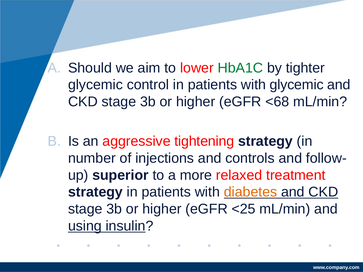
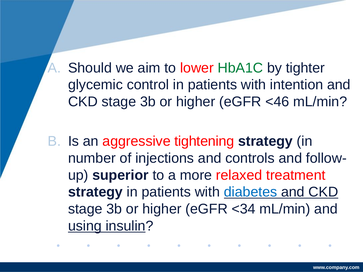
with glycemic: glycemic -> intention
<68: <68 -> <46
diabetes colour: orange -> blue
<25: <25 -> <34
